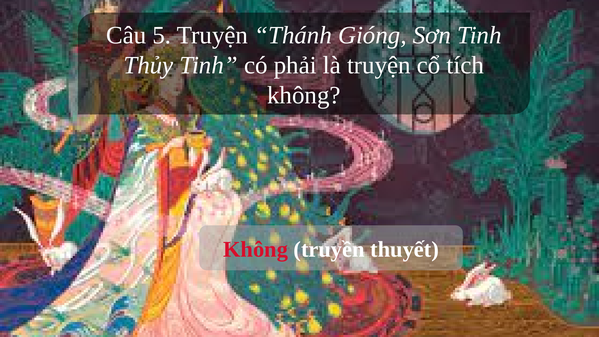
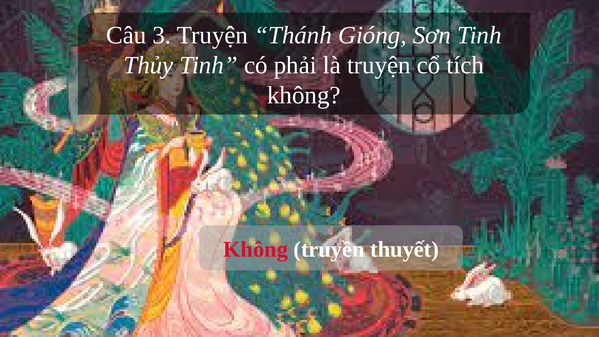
5: 5 -> 3
